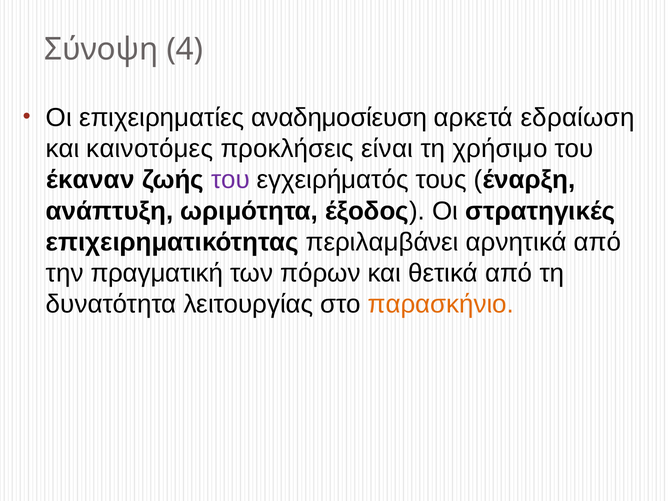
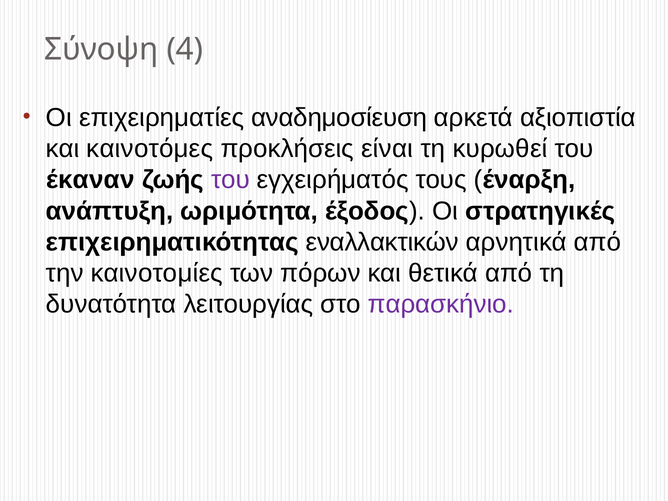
εδραίωση: εδραίωση -> αξιοπιστία
χρήσιμο: χρήσιμο -> κυρωθεί
περιλαμβάνει: περιλαμβάνει -> εναλλακτικών
πραγματική: πραγματική -> καινοτομίες
παρασκήνιο colour: orange -> purple
